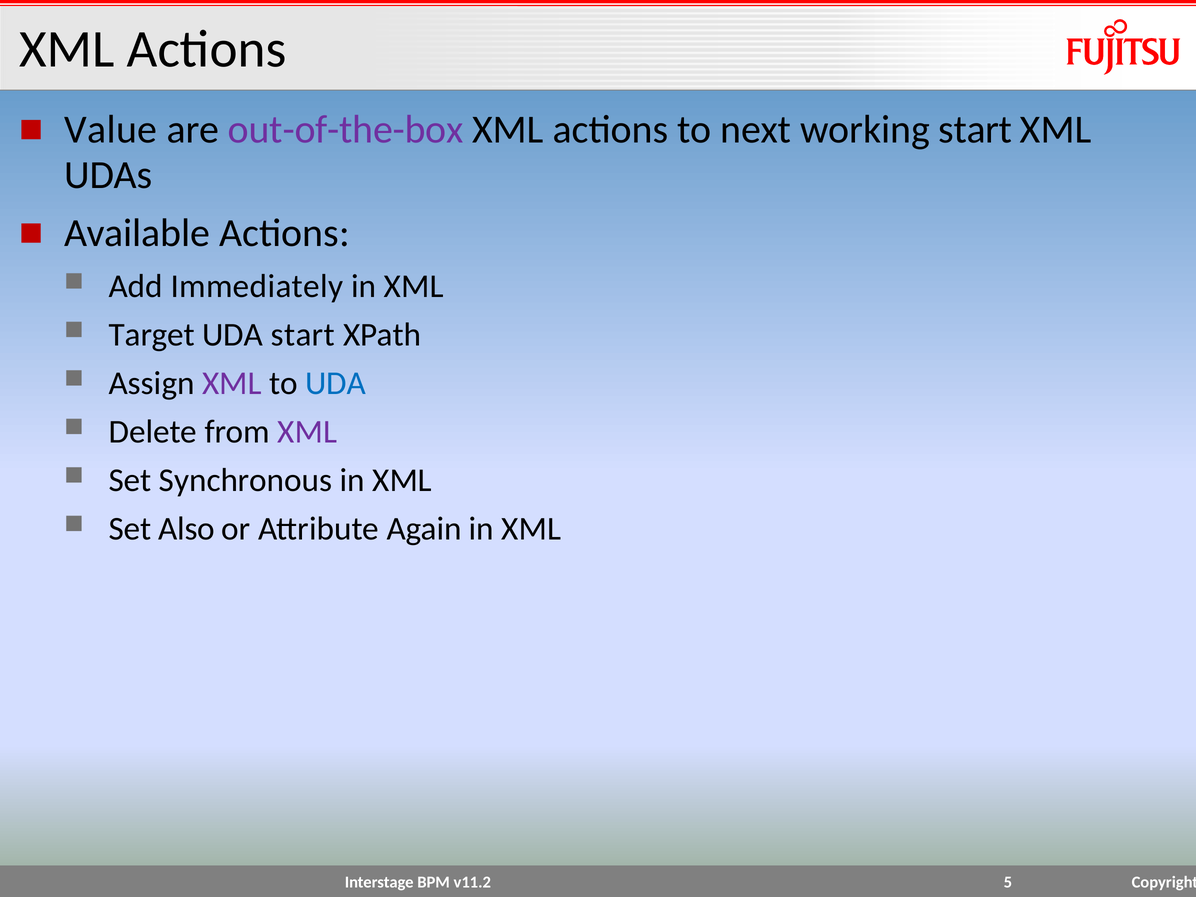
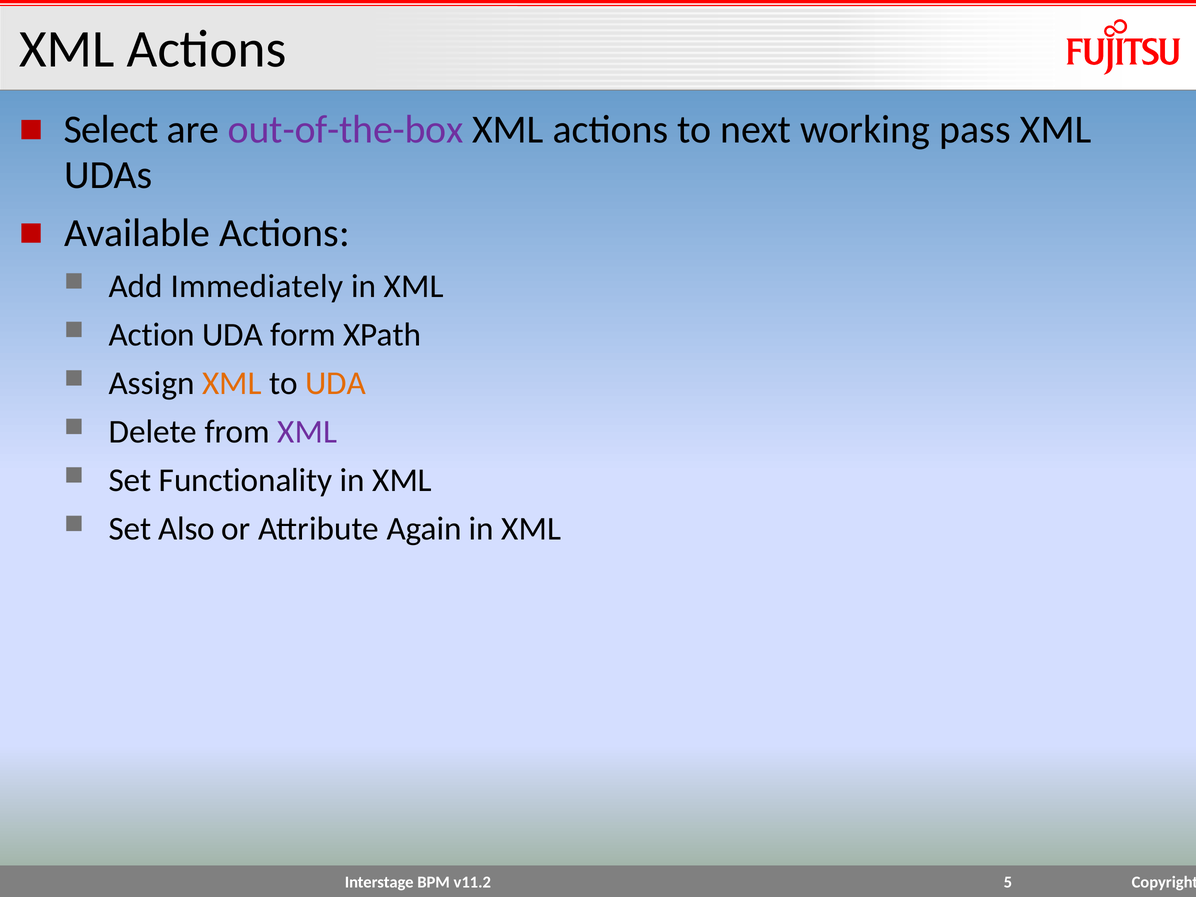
Value: Value -> Select
working start: start -> pass
Target: Target -> Action
UDA start: start -> form
XML at (232, 383) colour: purple -> orange
UDA at (336, 383) colour: blue -> orange
Synchronous: Synchronous -> Functionality
